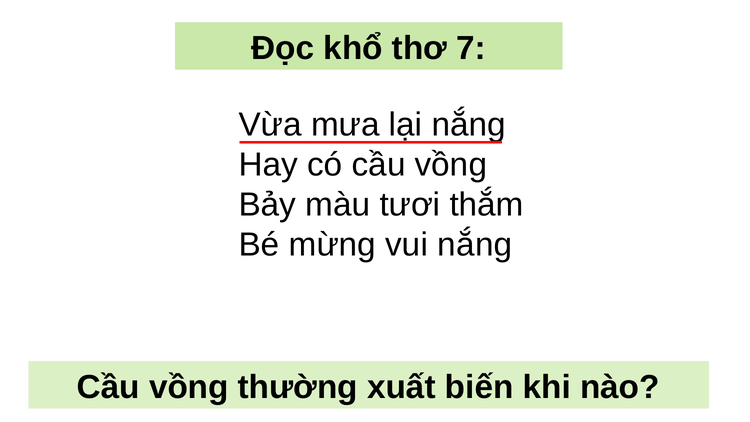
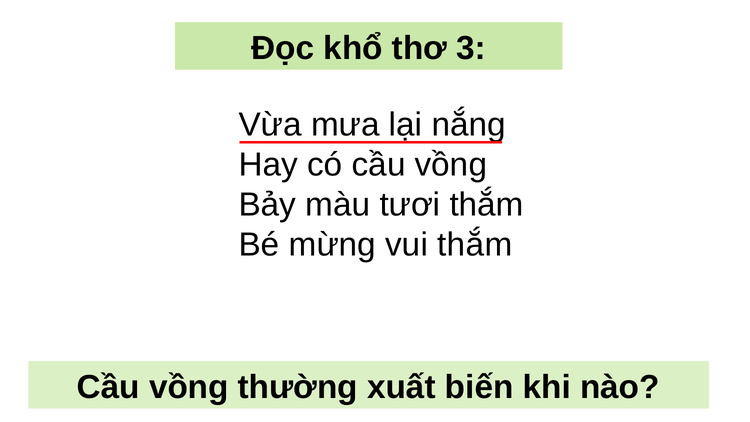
7: 7 -> 3
vui nắng: nắng -> thắm
